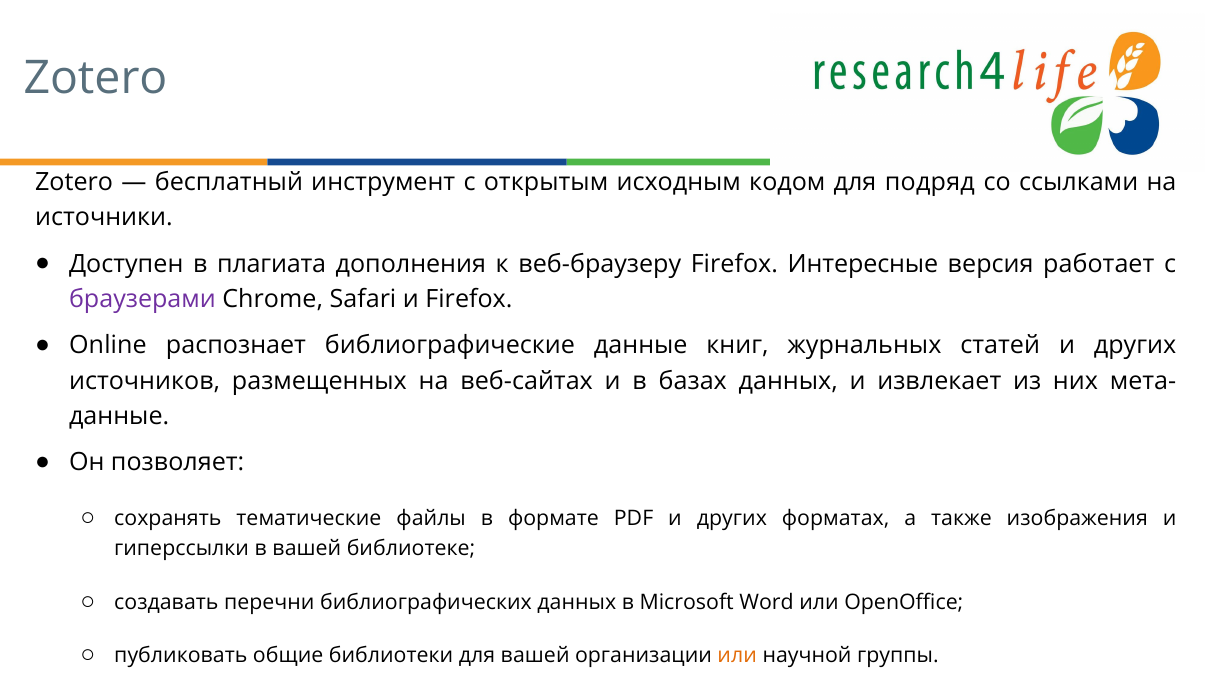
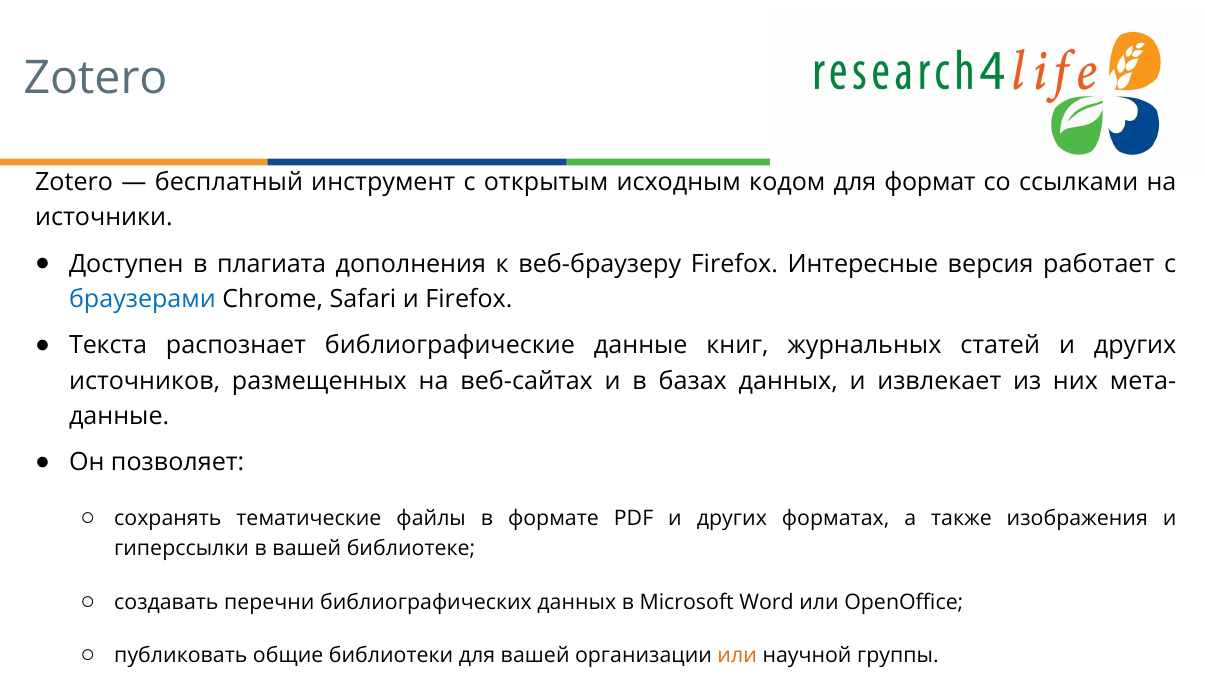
подряд: подряд -> формат
браузерами colour: purple -> blue
Online: Online -> Текста
